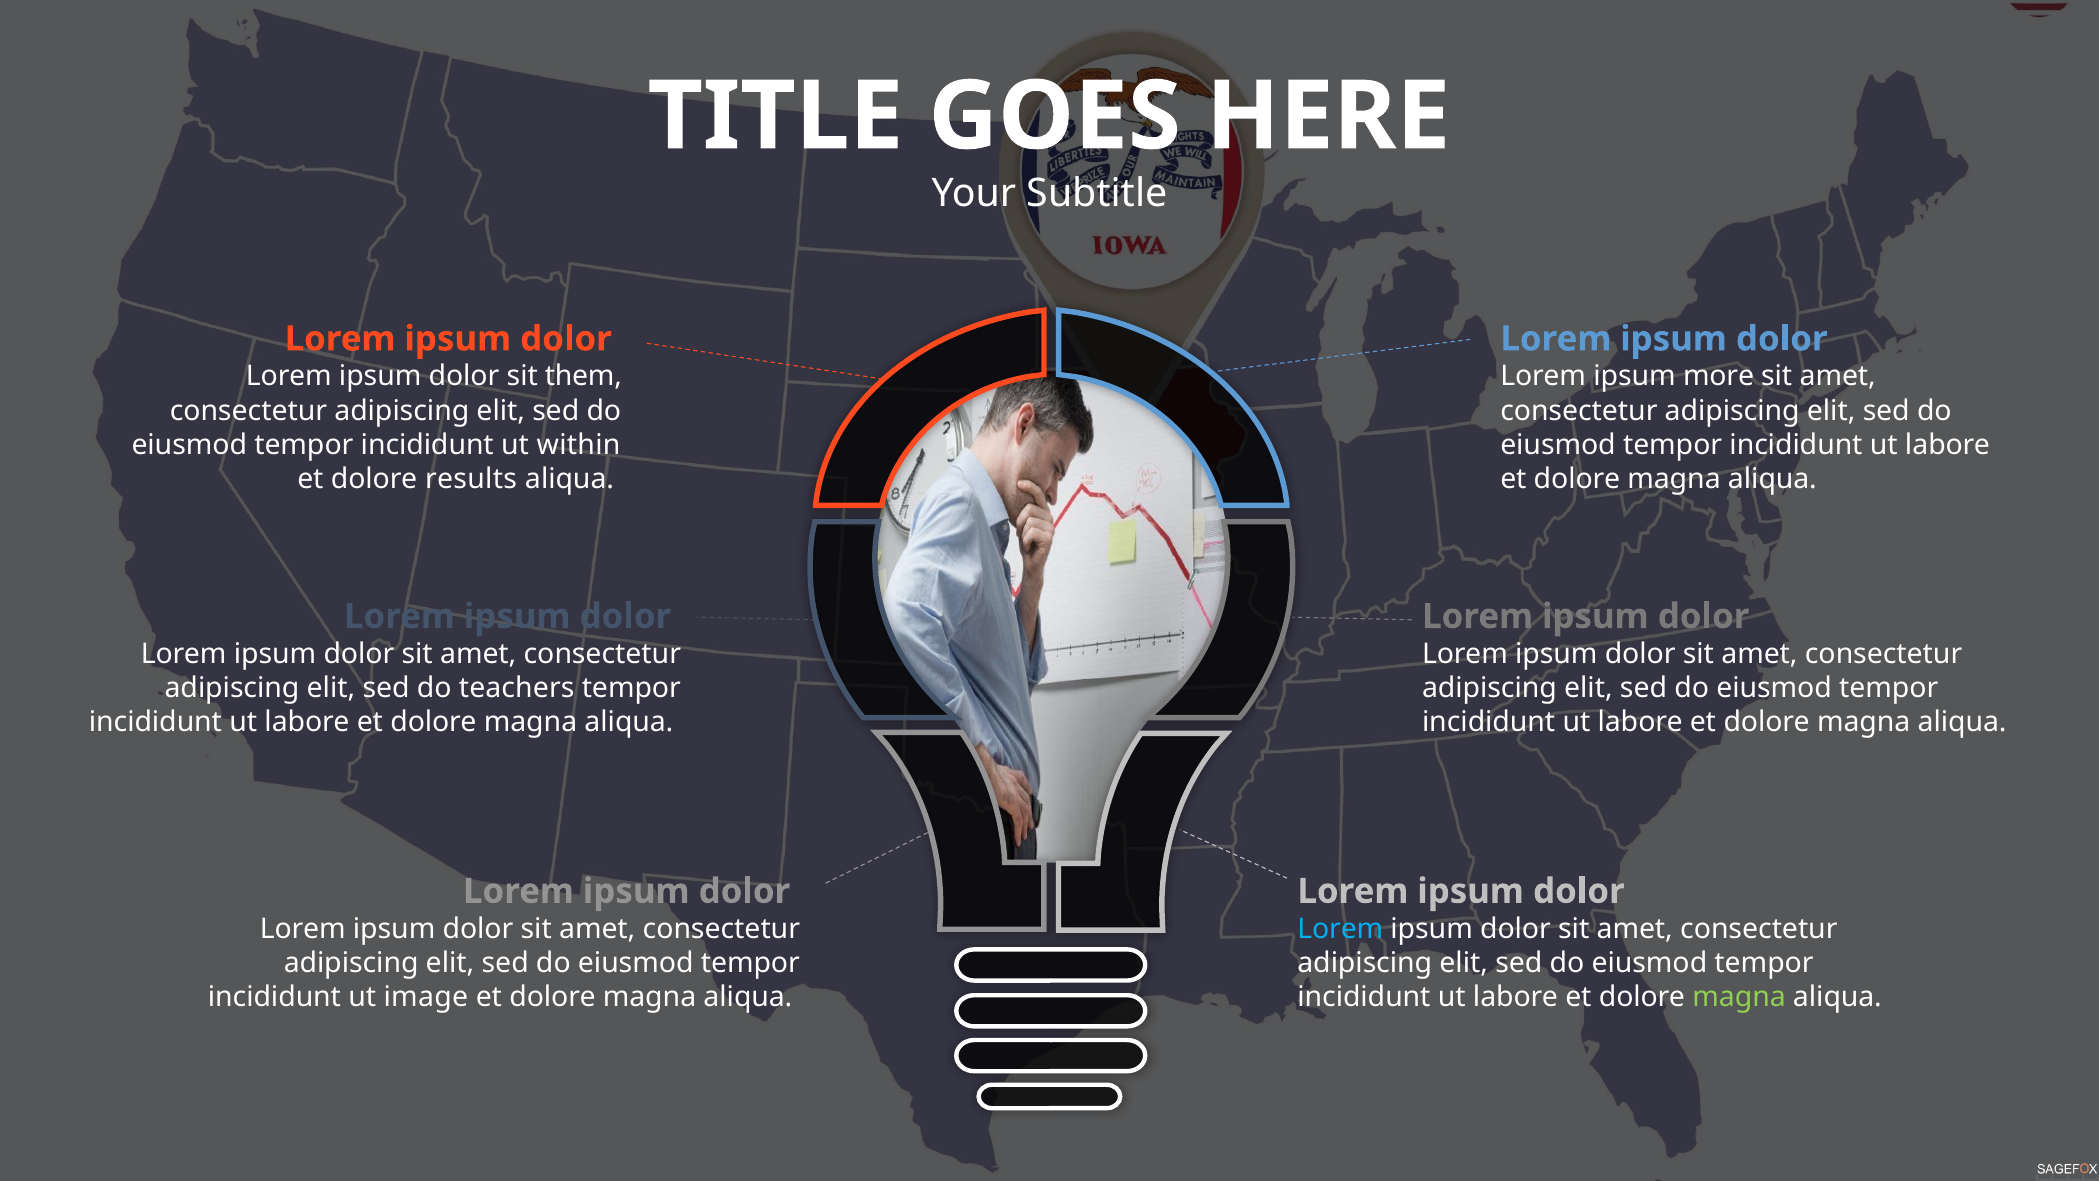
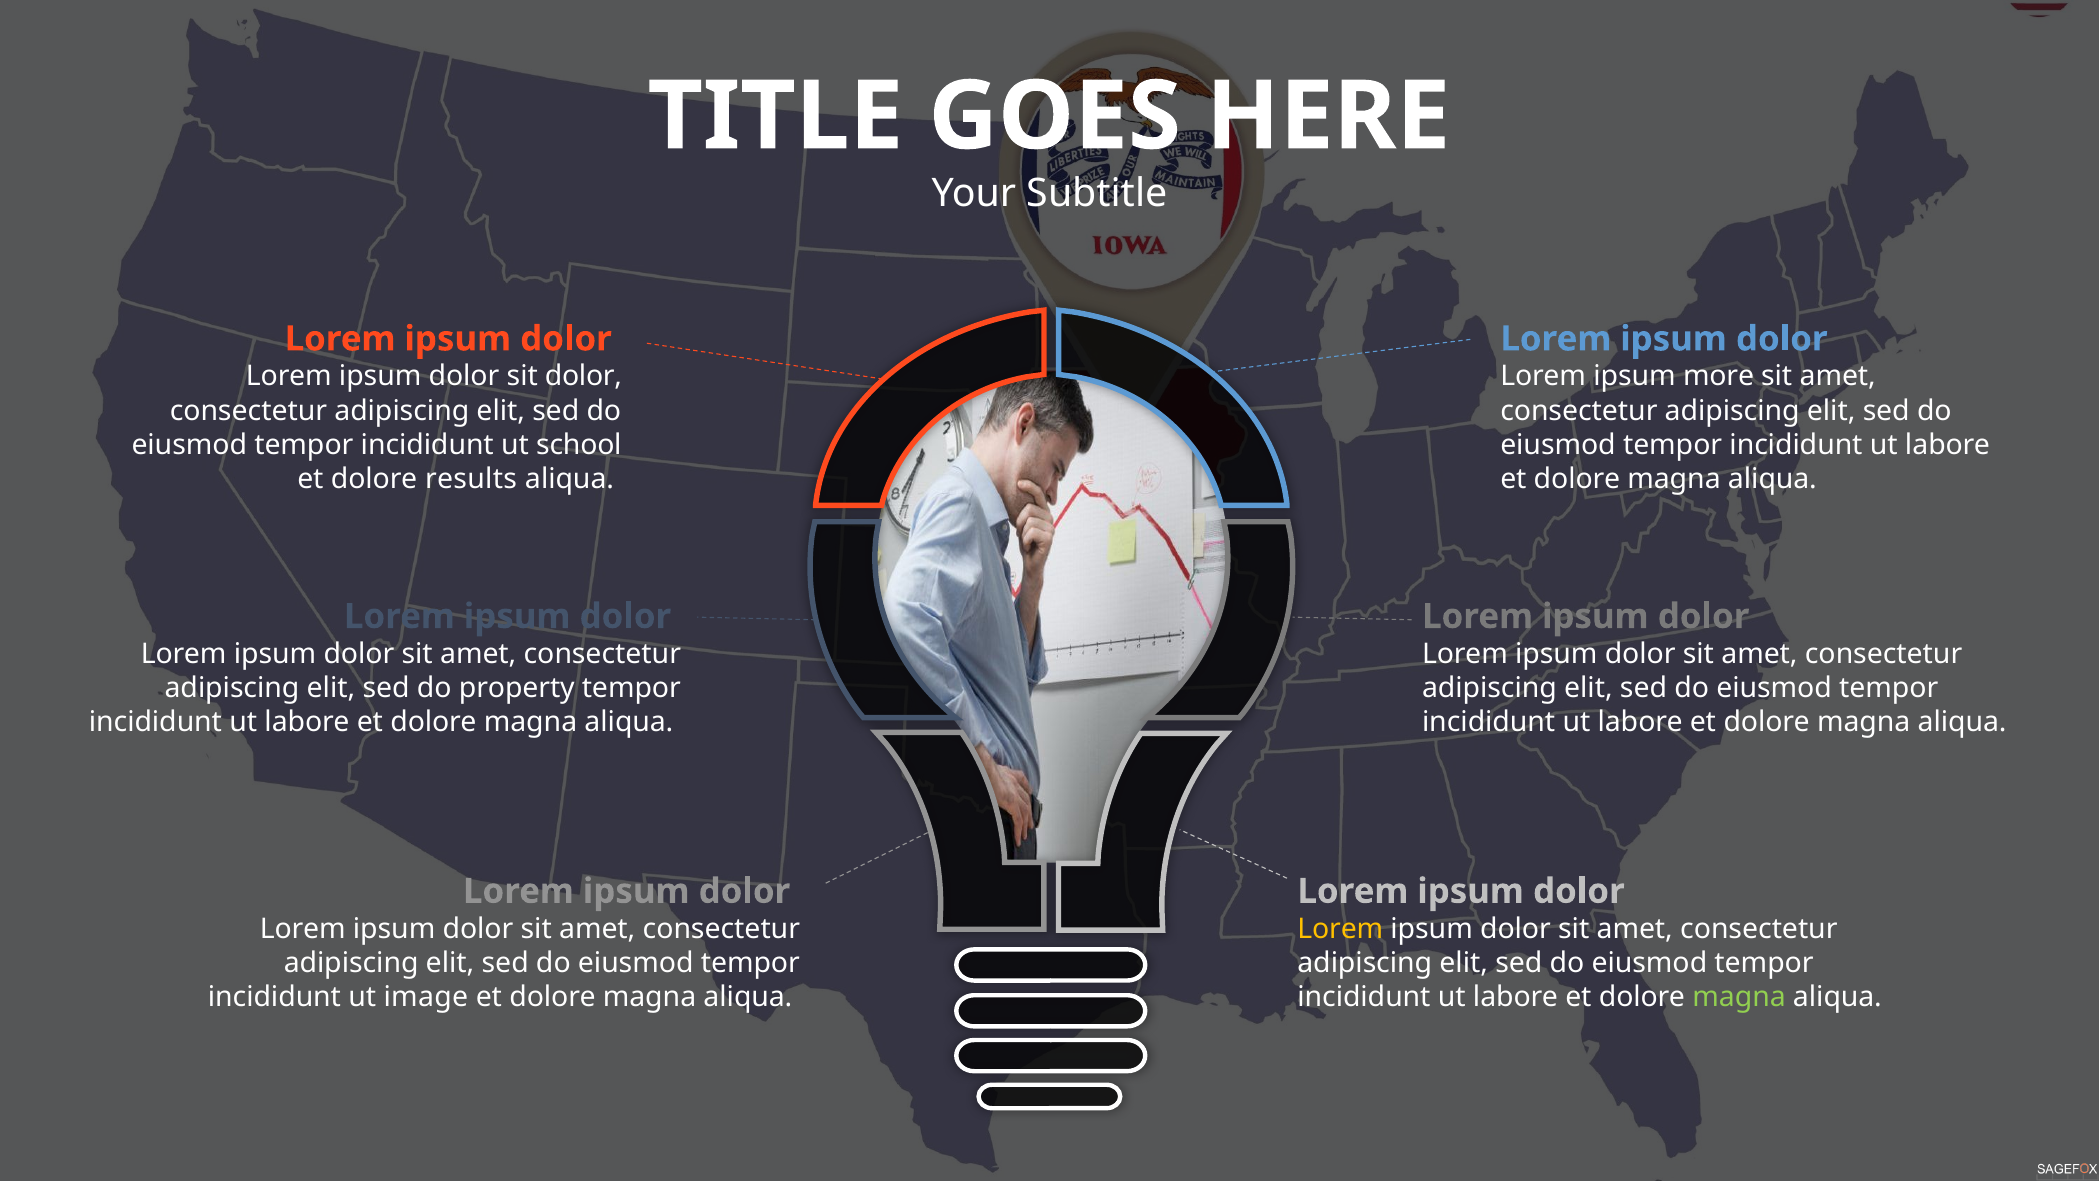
sit them: them -> dolor
within: within -> school
teachers: teachers -> property
Lorem at (1340, 929) colour: light blue -> yellow
